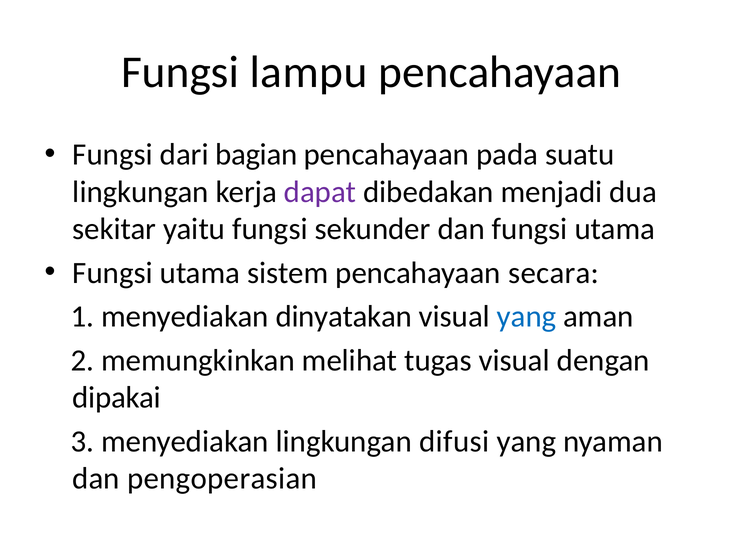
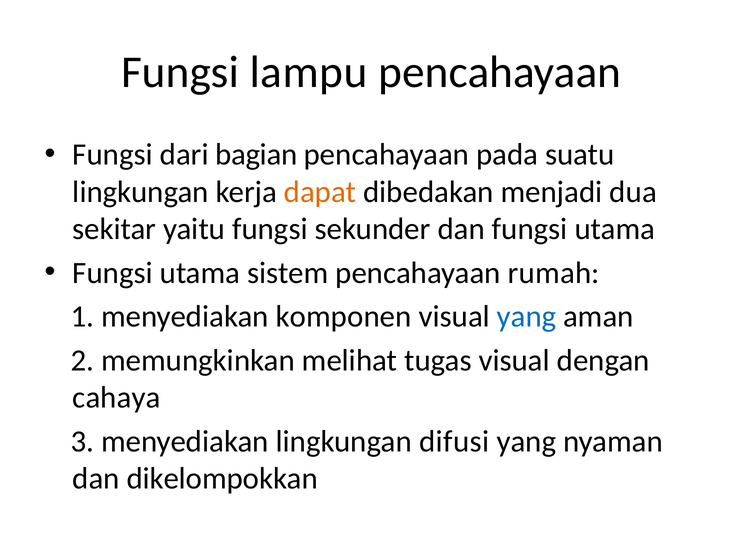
dapat colour: purple -> orange
secara: secara -> rumah
dinyatakan: dinyatakan -> komponen
dipakai: dipakai -> cahaya
pengoperasian: pengoperasian -> dikelompokkan
